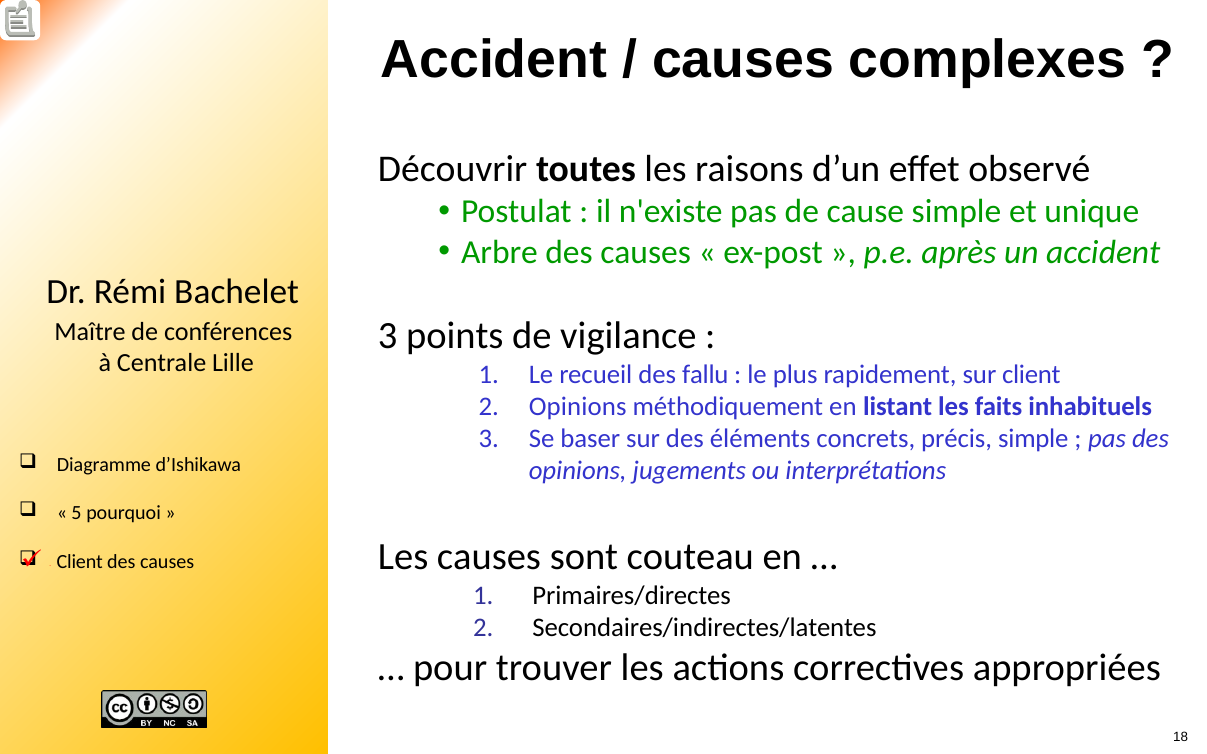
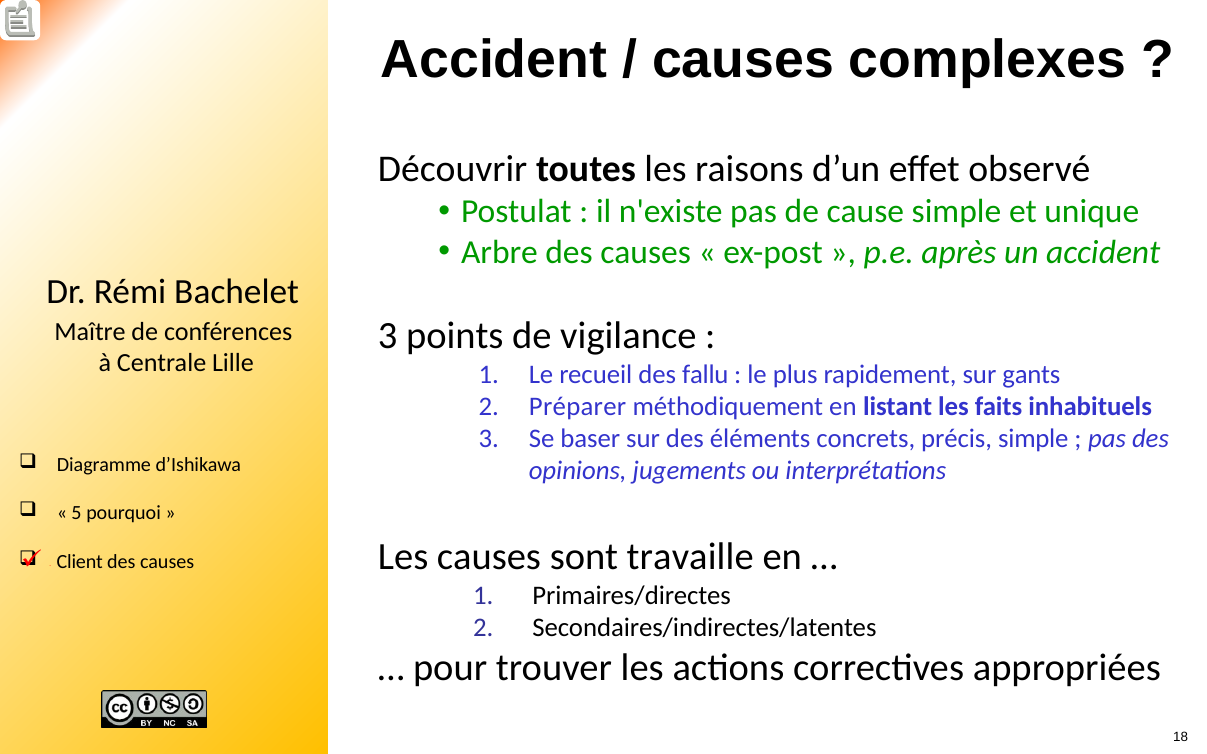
sur client: client -> gants
Opinions at (578, 407): Opinions -> Préparer
couteau: couteau -> travaille
